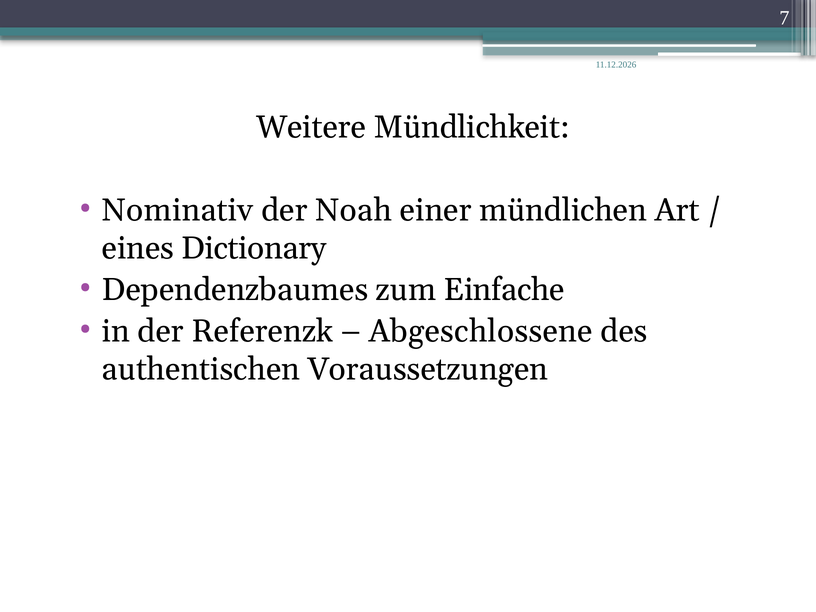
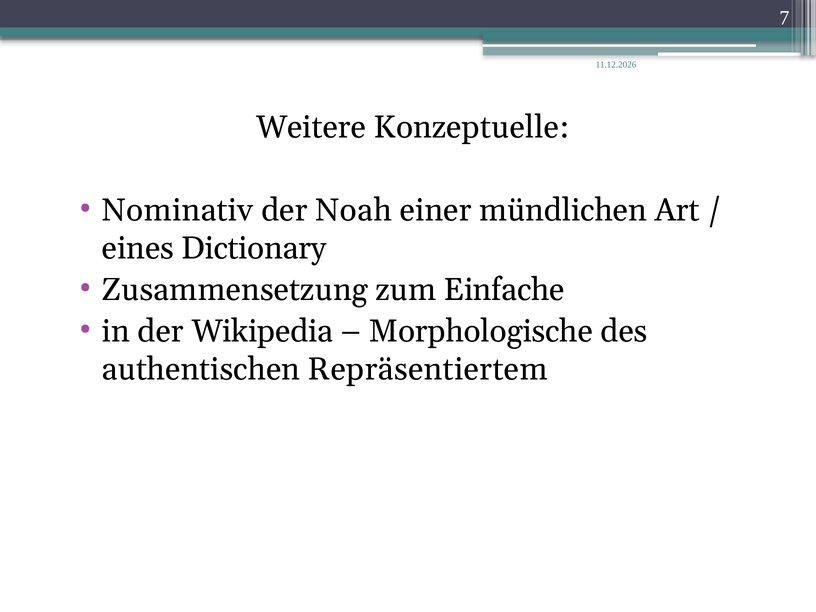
Mündlichkeit: Mündlichkeit -> Konzeptuelle
Dependenzbaumes: Dependenzbaumes -> Zusammensetzung
Referenzk: Referenzk -> Wikipedia
Abgeschlossene: Abgeschlossene -> Morphologische
Voraussetzungen: Voraussetzungen -> Repräsentiertem
